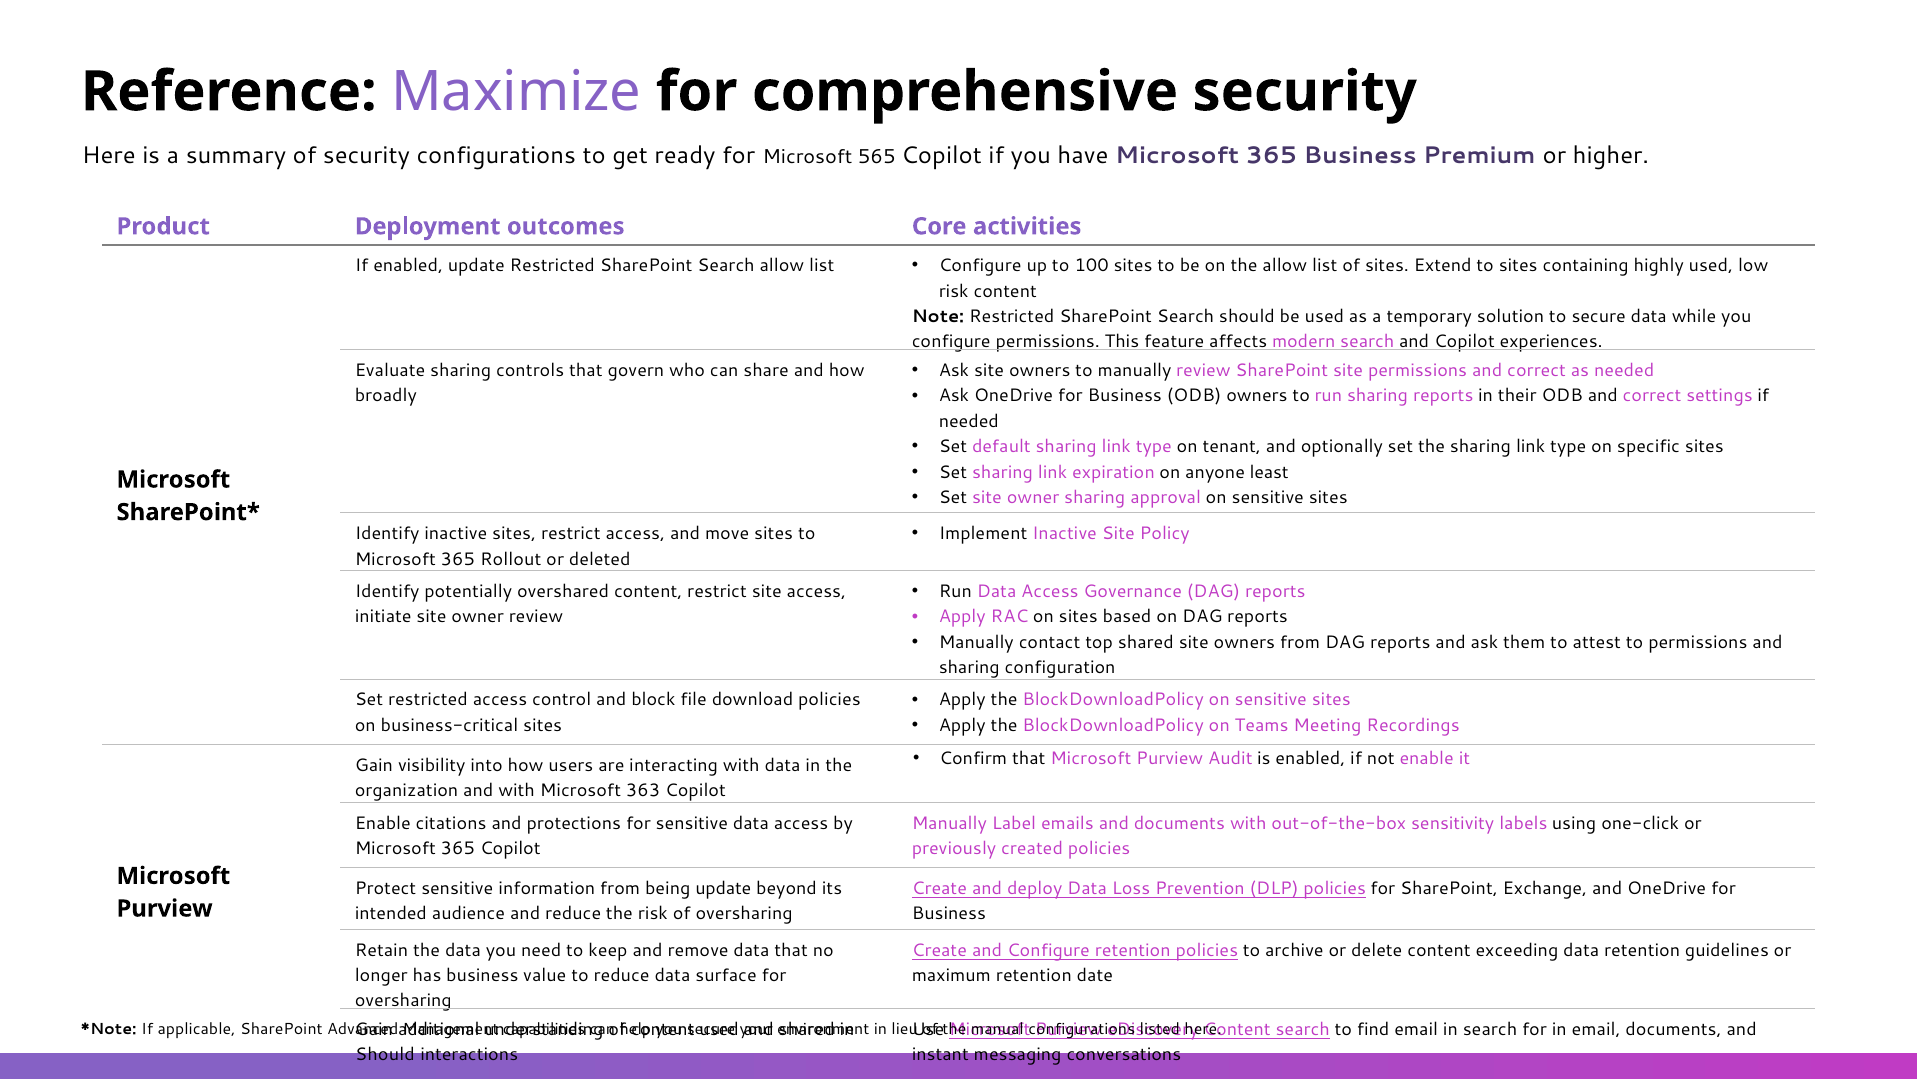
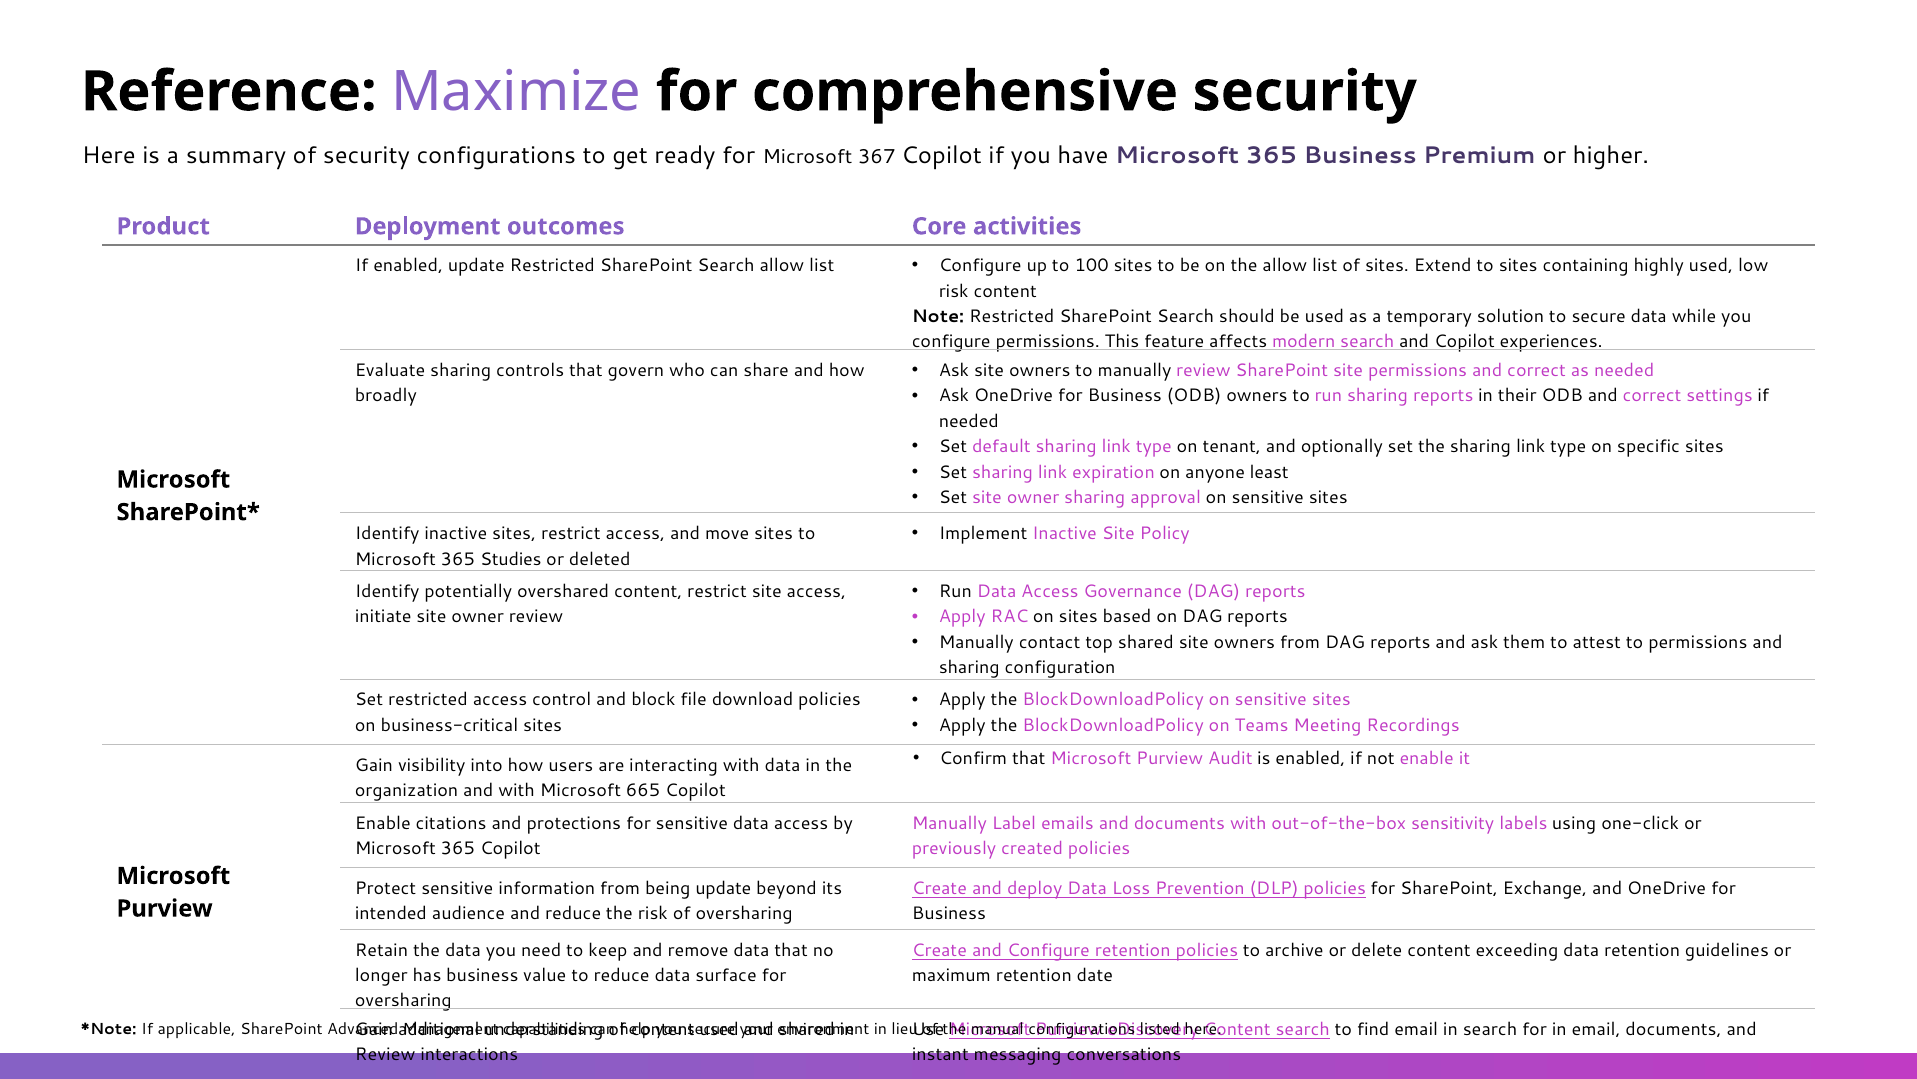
565: 565 -> 367
Rollout: Rollout -> Studies
363: 363 -> 665
Should at (385, 1054): Should -> Review
